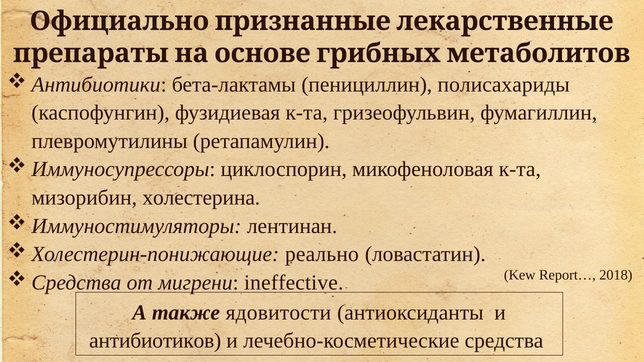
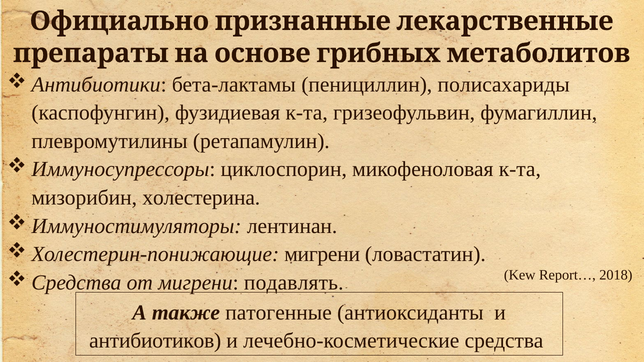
реально at (322, 254): реально -> мигрени
ineffective: ineffective -> подавлять
ядовитости: ядовитости -> патогенные
